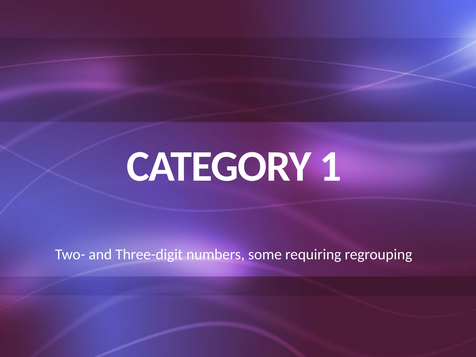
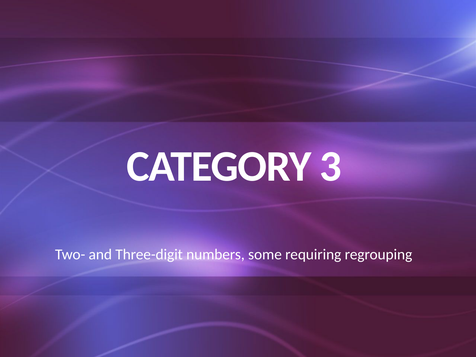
1: 1 -> 3
